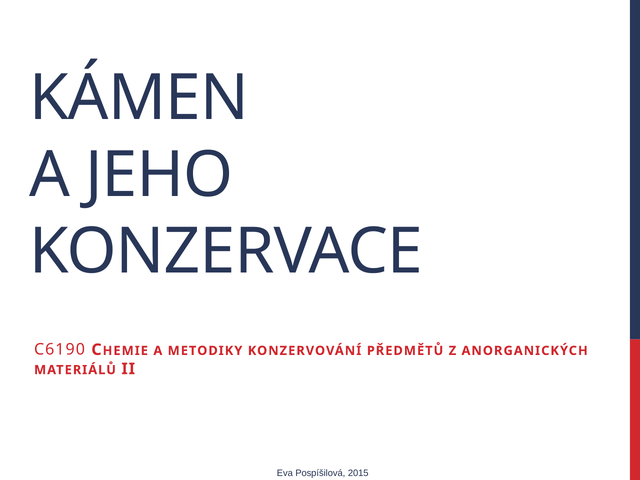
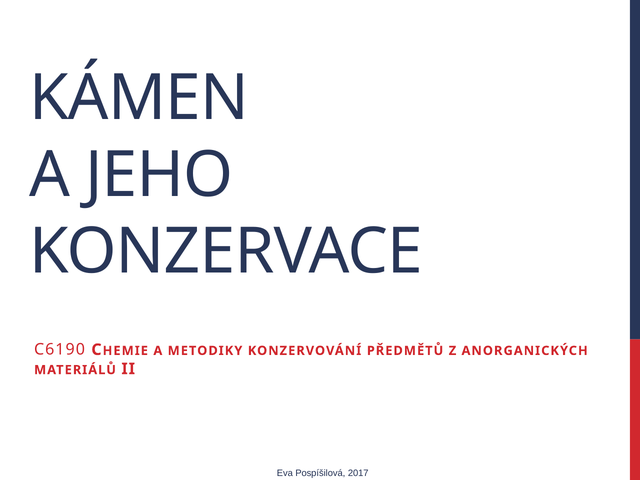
2015: 2015 -> 2017
